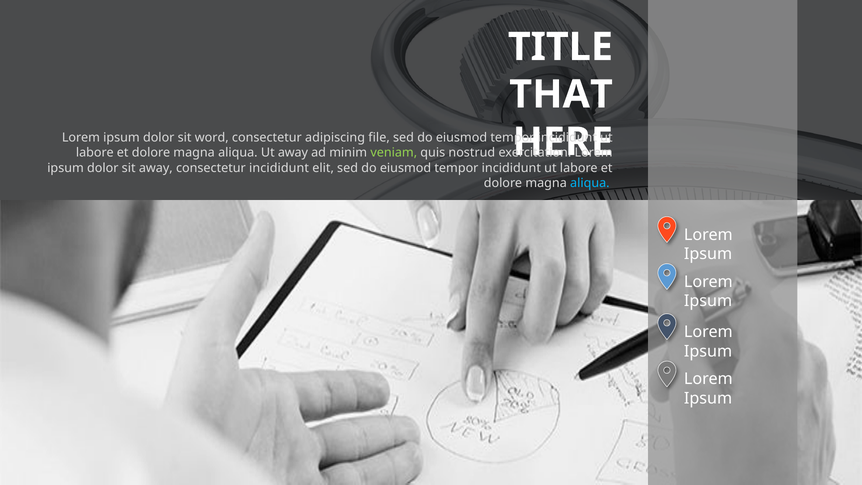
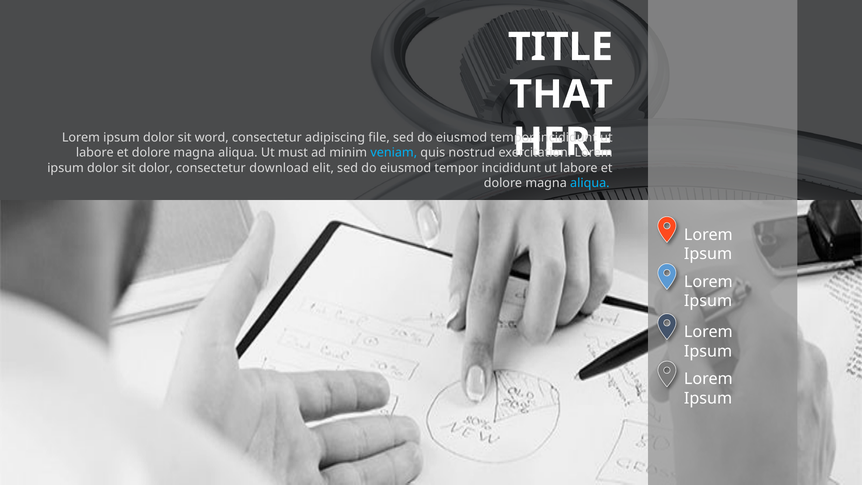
Ut away: away -> must
veniam colour: light green -> light blue
sit away: away -> dolor
consectetur incididunt: incididunt -> download
